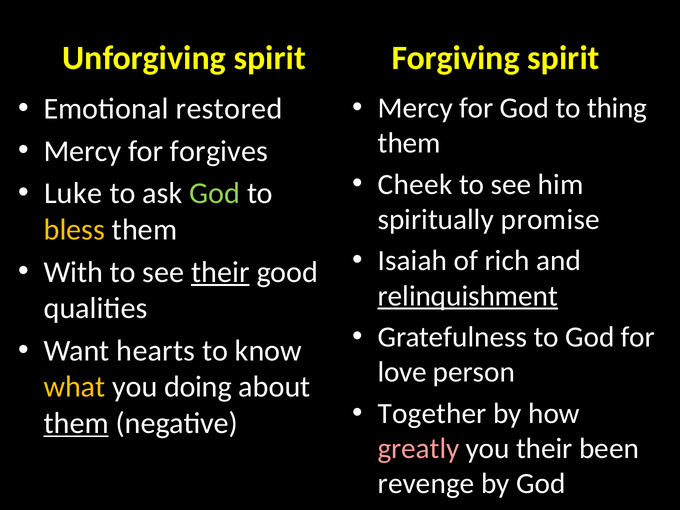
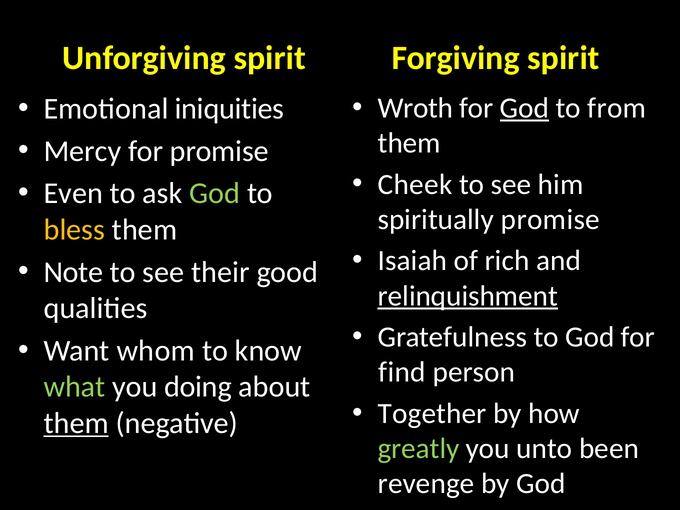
Mercy at (415, 108): Mercy -> Wroth
God at (525, 108) underline: none -> present
thing: thing -> from
restored: restored -> iniquities
for forgives: forgives -> promise
Luke: Luke -> Even
With: With -> Note
their at (220, 272) underline: present -> none
hearts: hearts -> whom
love: love -> find
what colour: yellow -> light green
greatly colour: pink -> light green
you their: their -> unto
